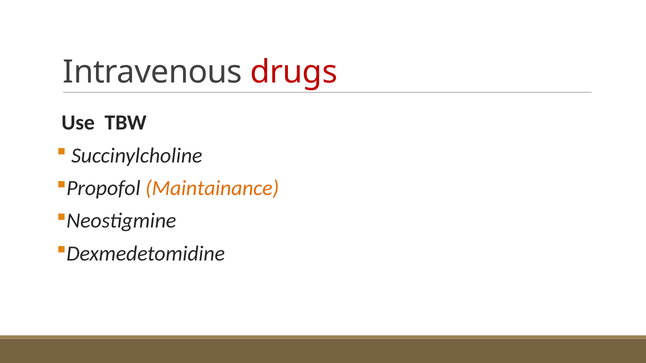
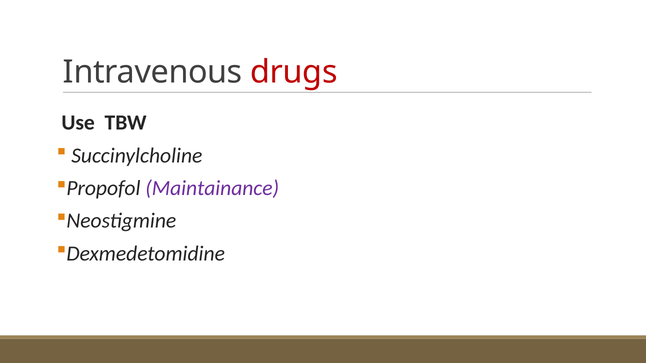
Maintainance colour: orange -> purple
